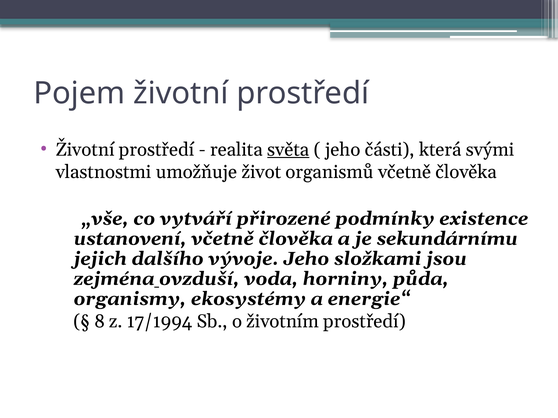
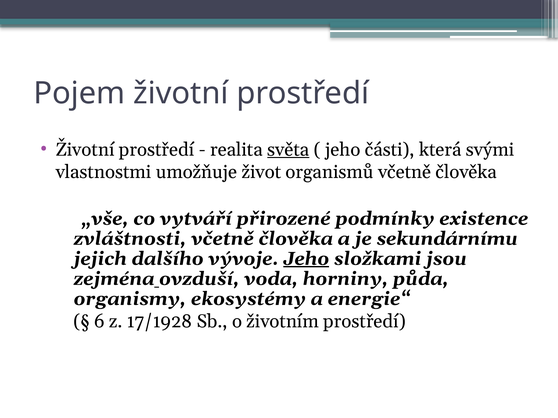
ustanovení: ustanovení -> zvláštnosti
Jeho at (306, 259) underline: none -> present
8: 8 -> 6
17/1994: 17/1994 -> 17/1928
